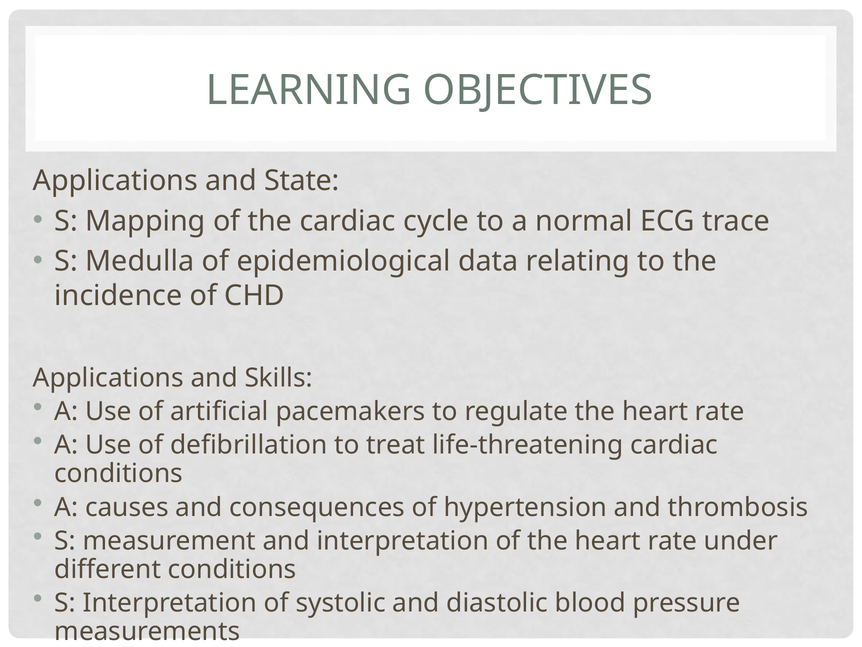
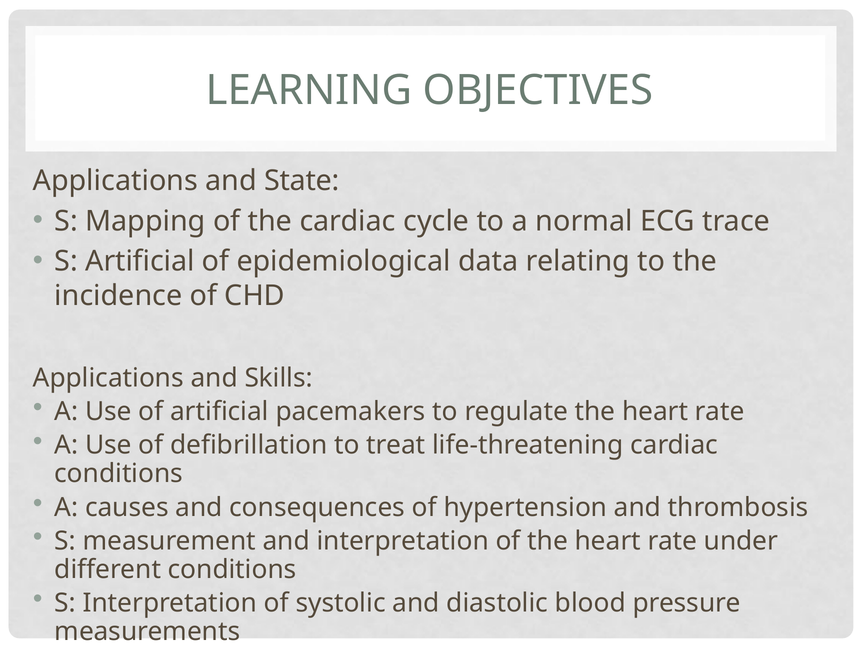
S Medulla: Medulla -> Artificial
